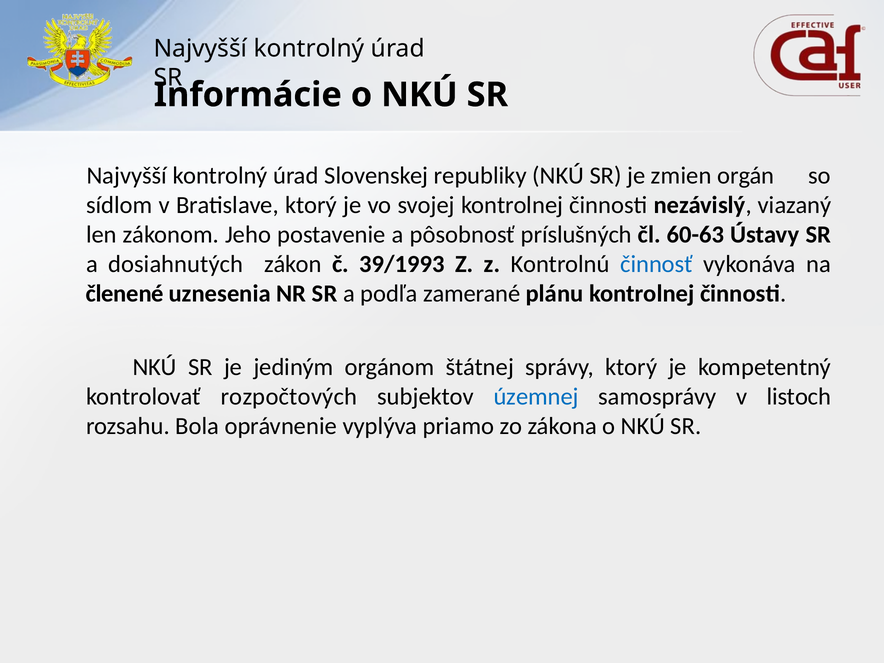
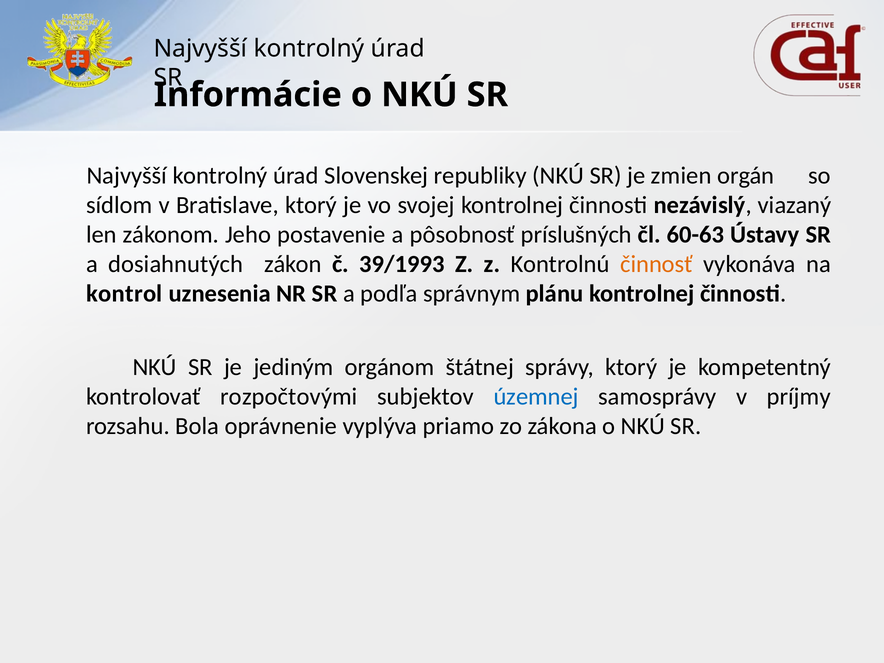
činnosť colour: blue -> orange
členené: členené -> kontrol
zamerané: zamerané -> správnym
rozpočtových: rozpočtových -> rozpočtovými
listoch: listoch -> príjmy
